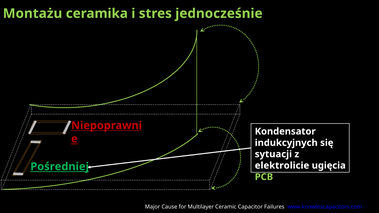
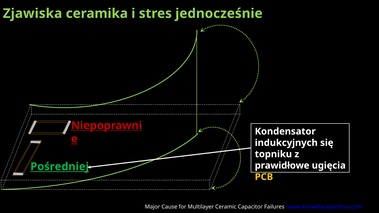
Montażu: Montażu -> Zjawiska
sytuacji: sytuacji -> topniku
elektrolicie: elektrolicie -> prawidłowe
PCB colour: light green -> yellow
